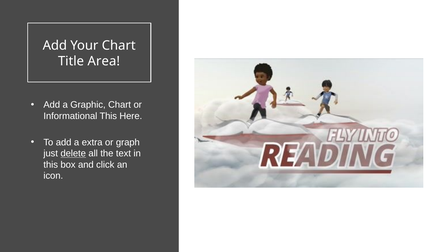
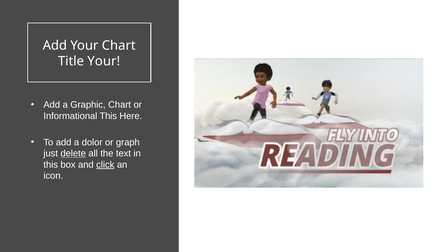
Title Area: Area -> Your
extra: extra -> dolor
click underline: none -> present
